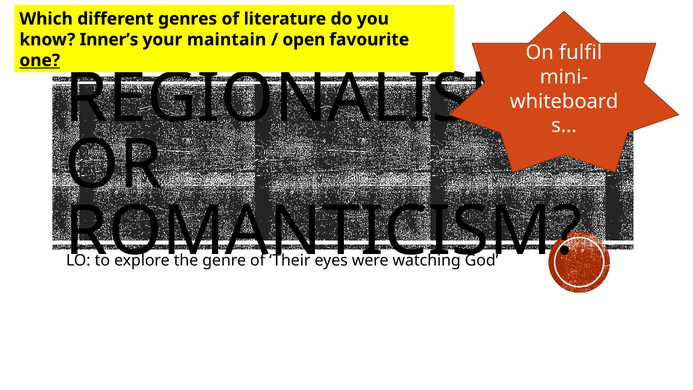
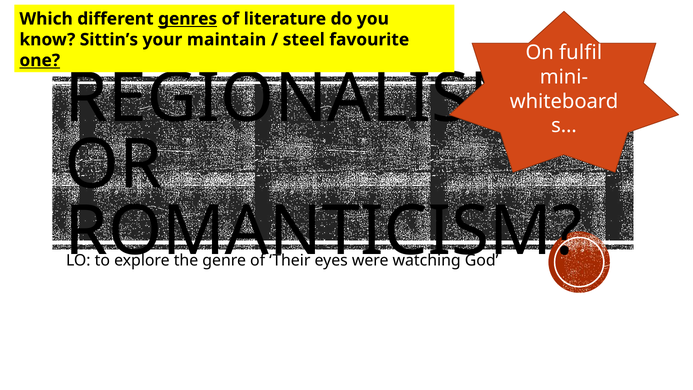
genres underline: none -> present
Inner’s: Inner’s -> Sittin’s
open: open -> steel
